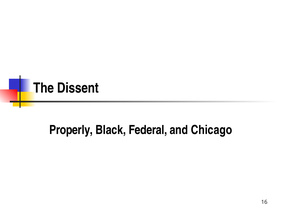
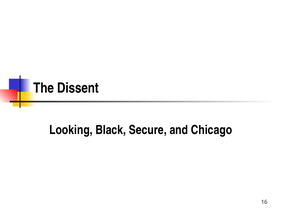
Properly: Properly -> Looking
Federal: Federal -> Secure
